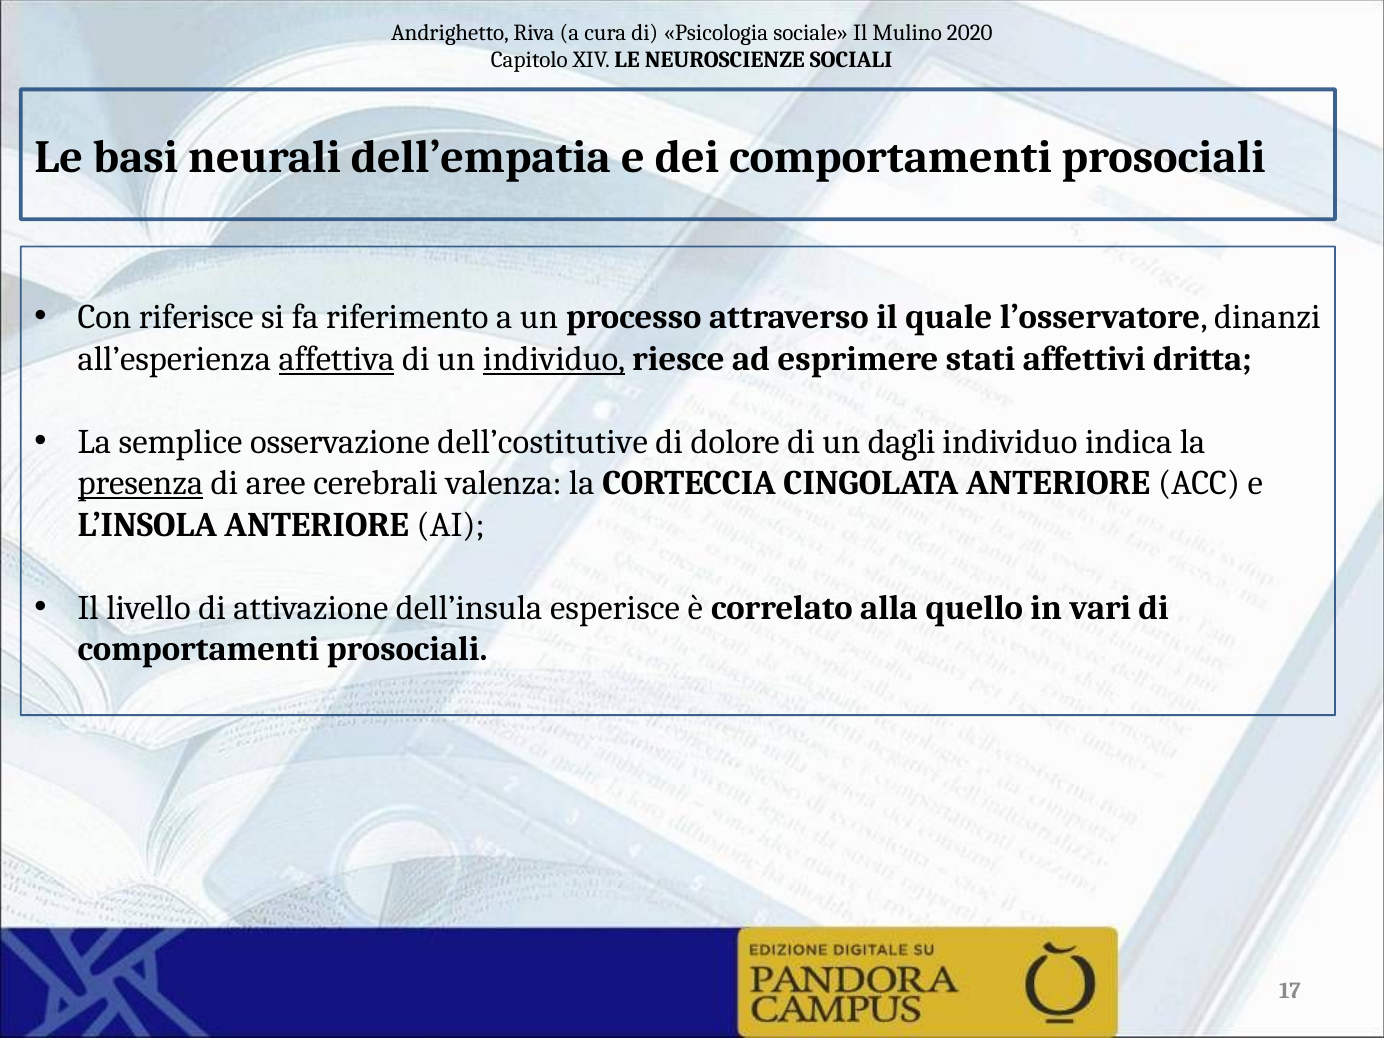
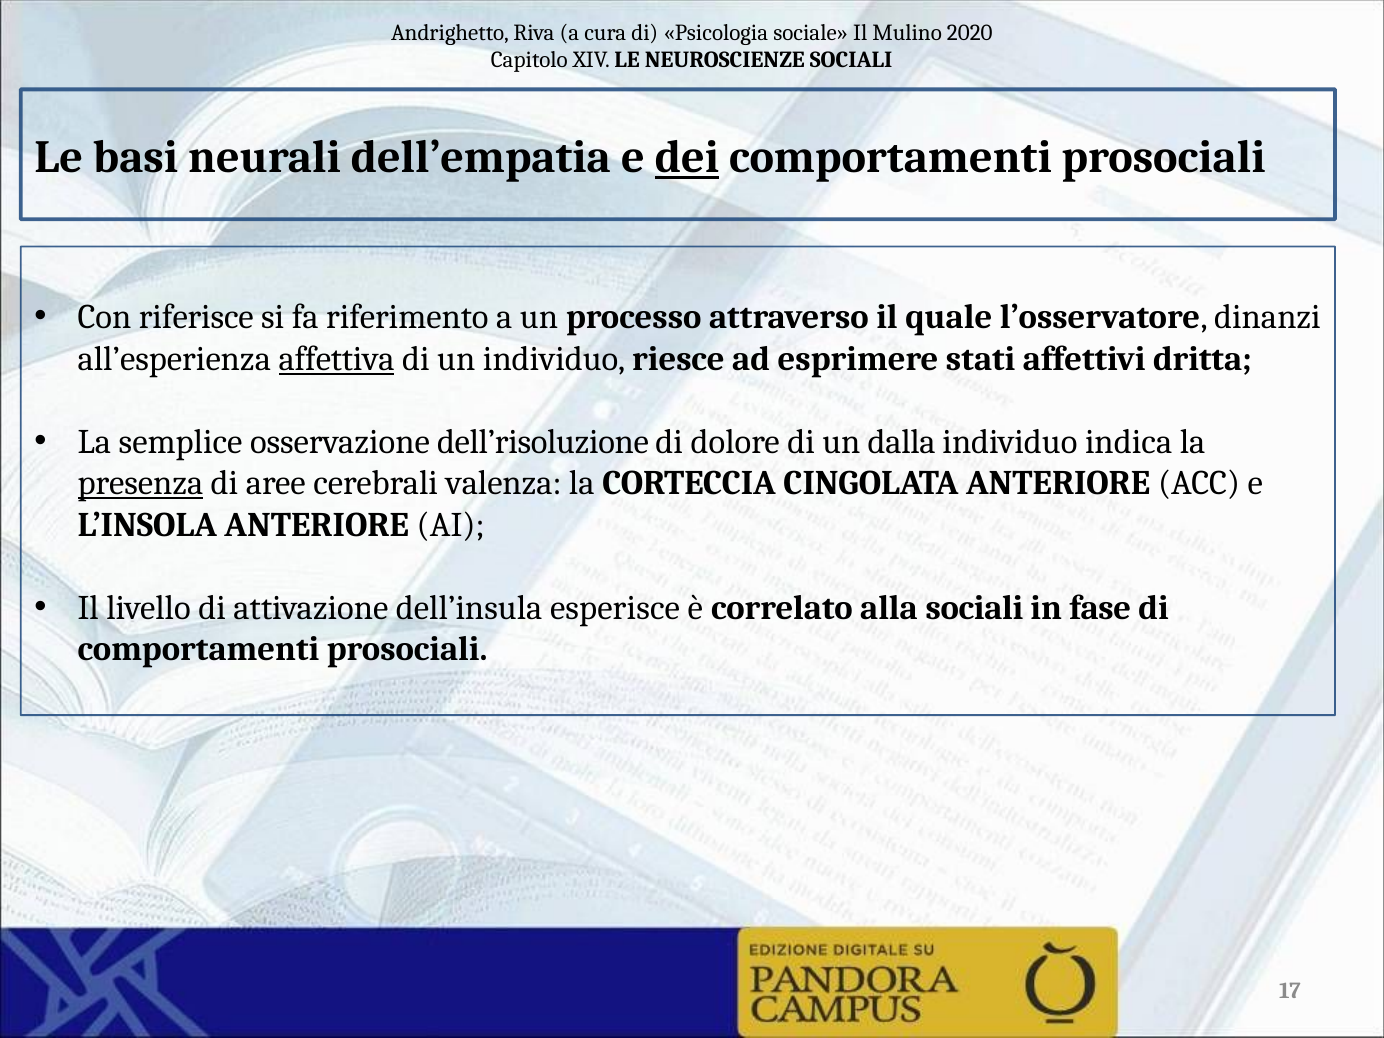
dei underline: none -> present
individuo at (554, 359) underline: present -> none
dell’costitutive: dell’costitutive -> dell’risoluzione
dagli: dagli -> dalla
alla quello: quello -> sociali
vari: vari -> fase
